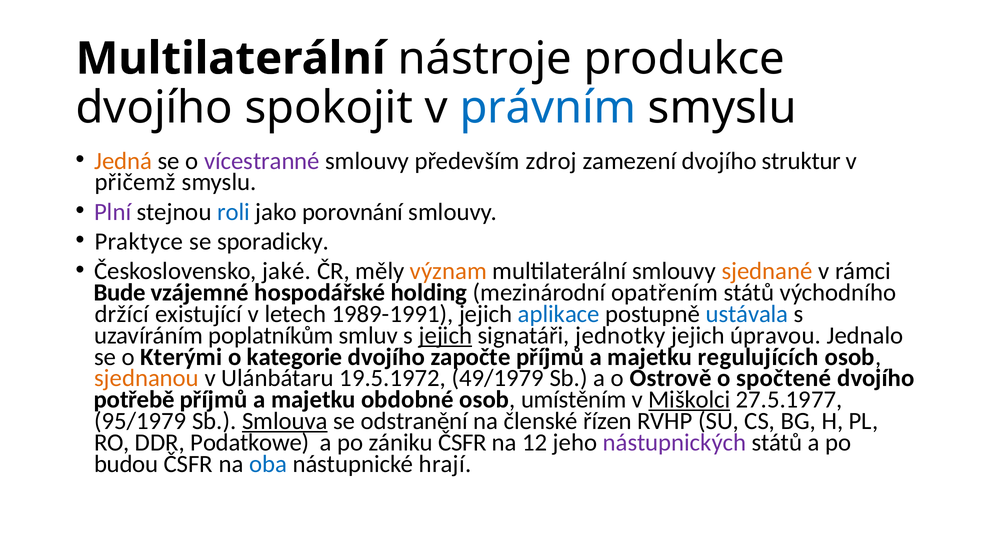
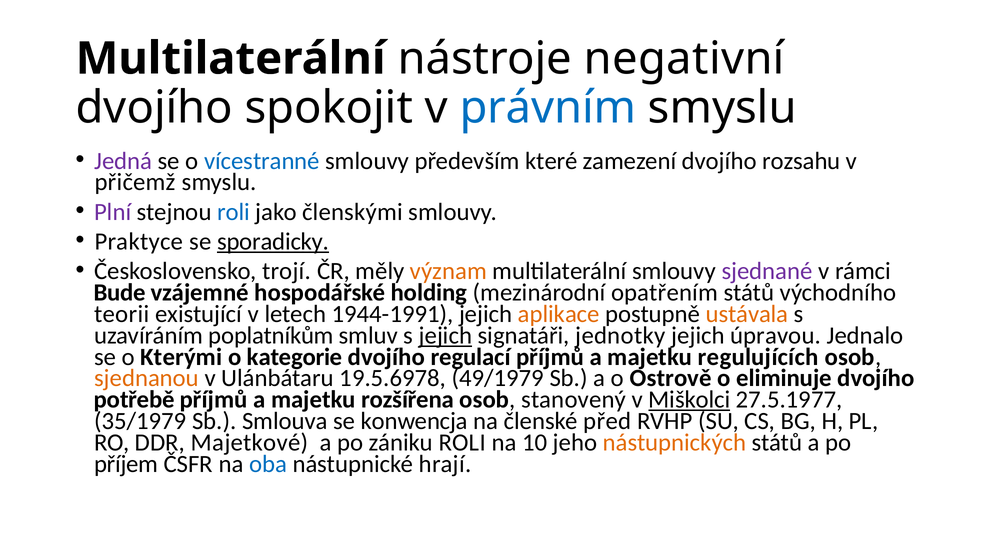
produkce: produkce -> negativní
Jedná colour: orange -> purple
vícestranné colour: purple -> blue
zdroj: zdroj -> které
struktur: struktur -> rozsahu
porovnání: porovnání -> členskými
sporadicky underline: none -> present
jaké: jaké -> trojí
sjednané colour: orange -> purple
držící: držící -> teorii
1989-1991: 1989-1991 -> 1944-1991
aplikace colour: blue -> orange
ustávala colour: blue -> orange
započte: započte -> regulací
19.5.1972: 19.5.1972 -> 19.5.6978
spočtené: spočtené -> eliminuje
obdobné: obdobné -> rozšířena
umístěním: umístěním -> stanovený
95/1979: 95/1979 -> 35/1979
Smlouva underline: present -> none
odstranění: odstranění -> konwencja
řízen: řízen -> před
Podatkowe: Podatkowe -> Majetkové
zániku ČSFR: ČSFR -> ROLI
12: 12 -> 10
nástupnických colour: purple -> orange
budou: budou -> příjem
